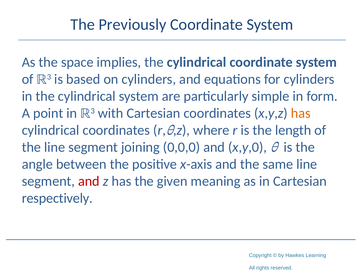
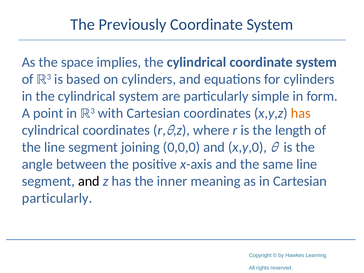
and at (89, 181) colour: red -> black
given: given -> inner
respectively at (57, 198): respectively -> particularly
